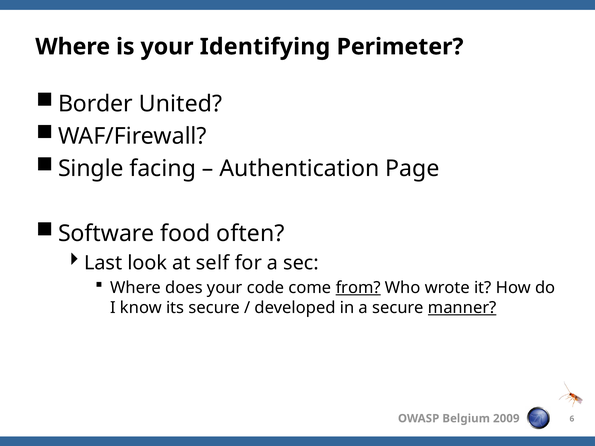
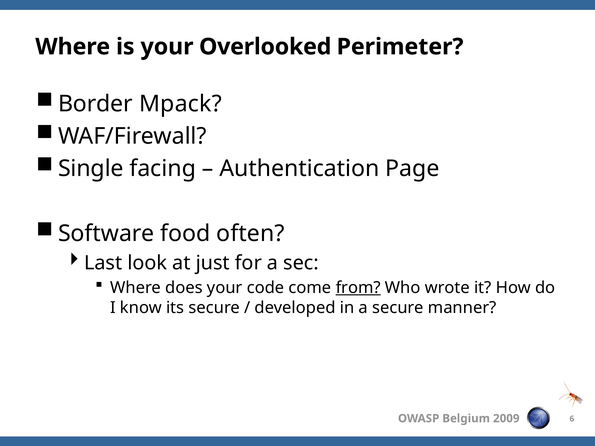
Identifying: Identifying -> Overlooked
United: United -> Mpack
self: self -> just
manner underline: present -> none
